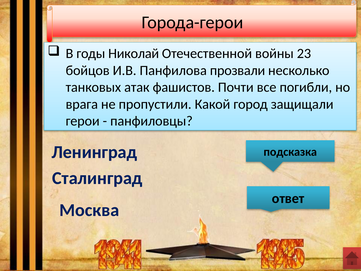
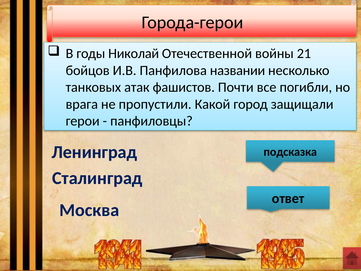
23: 23 -> 21
прозвали: прозвали -> названии
